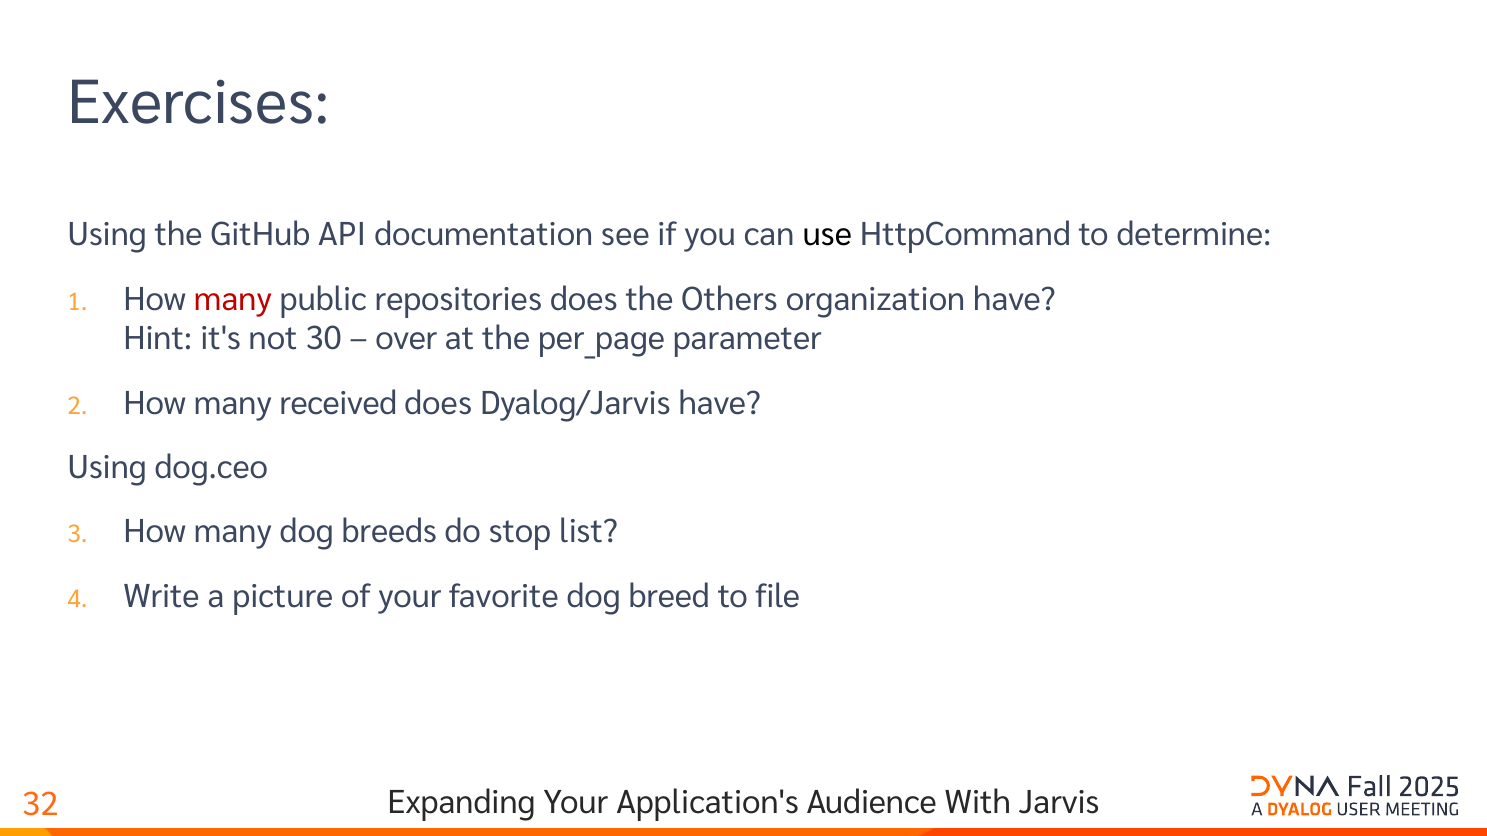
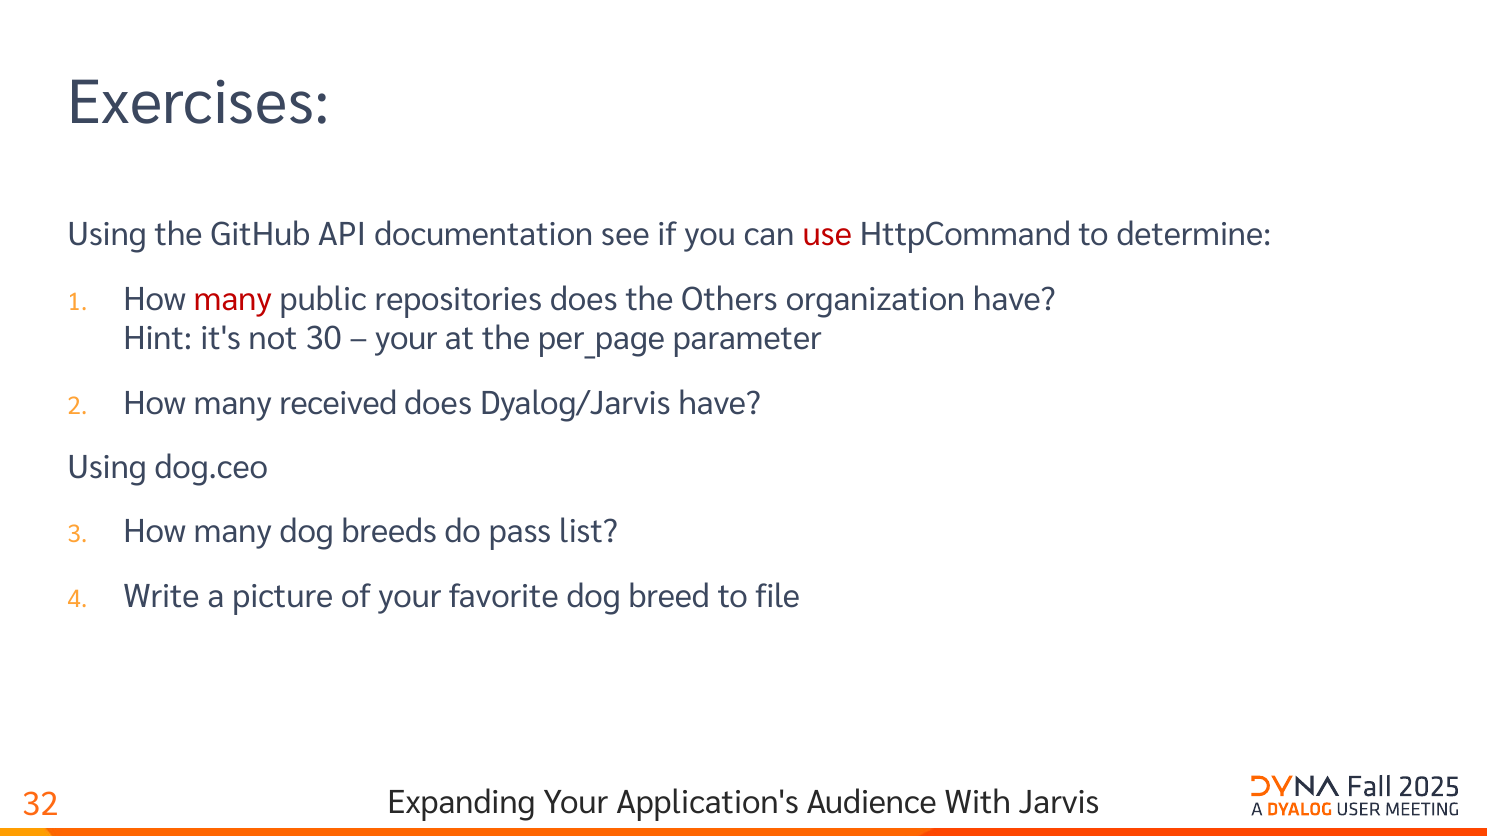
use colour: black -> red
over at (406, 339): over -> your
stop: stop -> pass
